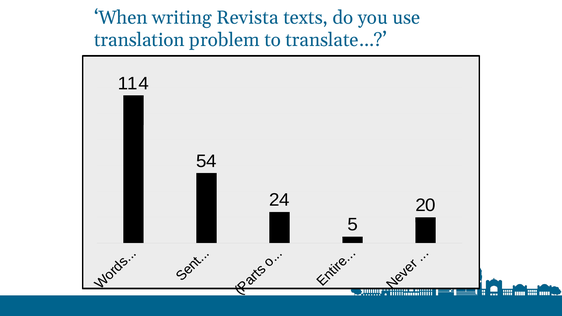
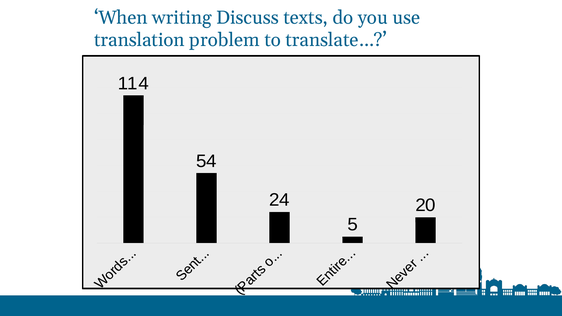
Revista: Revista -> Discuss
